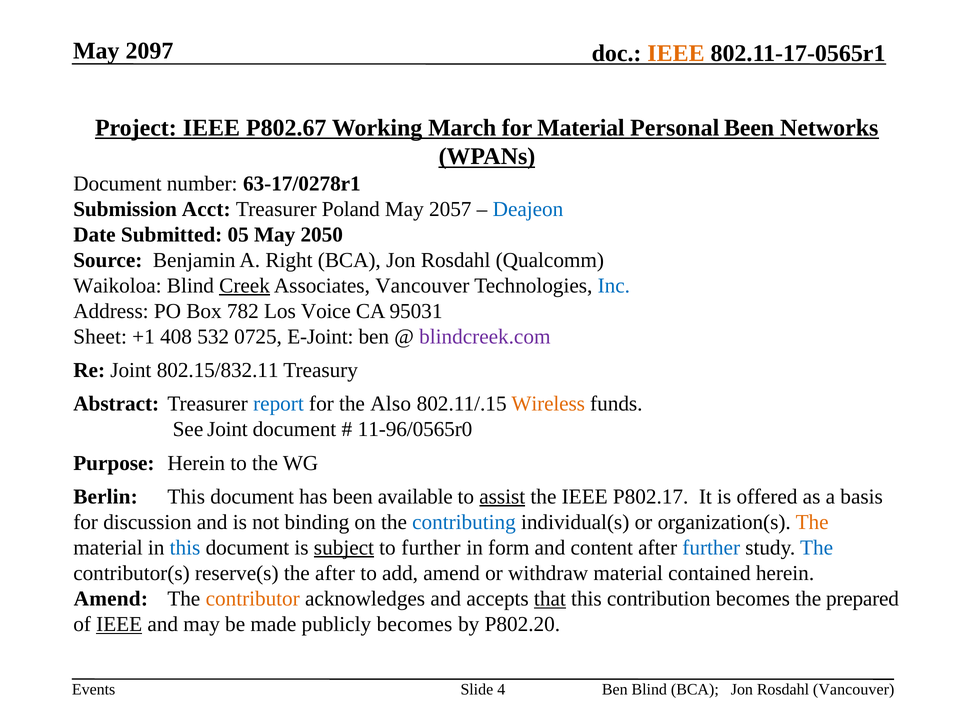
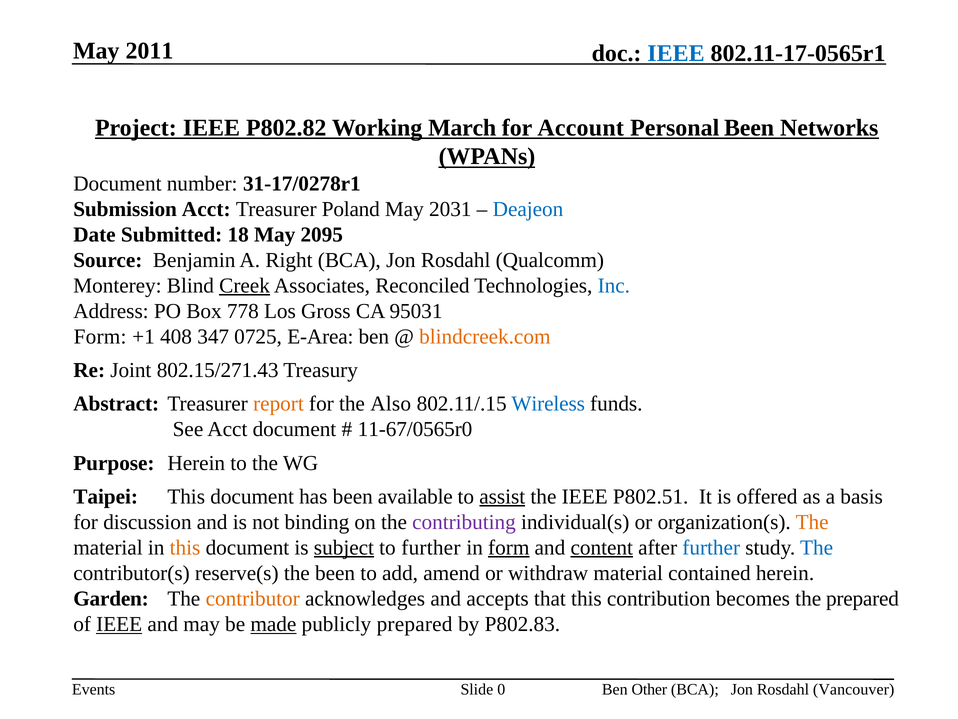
2097: 2097 -> 2011
IEEE at (676, 53) colour: orange -> blue
P802.67: P802.67 -> P802.82
for Material: Material -> Account
63-17/0278r1: 63-17/0278r1 -> 31-17/0278r1
2057: 2057 -> 2031
05: 05 -> 18
2050: 2050 -> 2095
Waikoloa: Waikoloa -> Monterey
Associates Vancouver: Vancouver -> Reconciled
782: 782 -> 778
Voice: Voice -> Gross
Sheet at (100, 337): Sheet -> Form
532: 532 -> 347
E-Joint: E-Joint -> E-Area
blindcreek.com colour: purple -> orange
802.15/832.11: 802.15/832.11 -> 802.15/271.43
report colour: blue -> orange
Wireless colour: orange -> blue
See Joint: Joint -> Acct
11-96/0565r0: 11-96/0565r0 -> 11-67/0565r0
Berlin: Berlin -> Taipei
P802.17: P802.17 -> P802.51
contributing colour: blue -> purple
this at (185, 547) colour: blue -> orange
form at (509, 547) underline: none -> present
content underline: none -> present
the after: after -> been
Amend at (111, 598): Amend -> Garden
that underline: present -> none
made underline: none -> present
publicly becomes: becomes -> prepared
P802.20: P802.20 -> P802.83
4: 4 -> 0
Ben Blind: Blind -> Other
